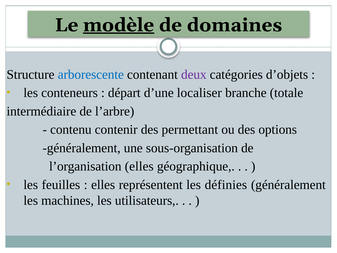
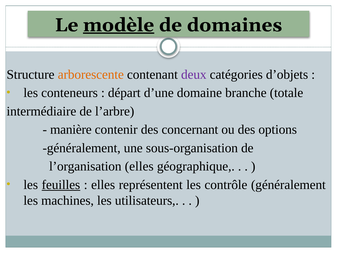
arborescente colour: blue -> orange
localiser: localiser -> domaine
contenu: contenu -> manière
permettant: permettant -> concernant
feuilles underline: none -> present
définies: définies -> contrôle
